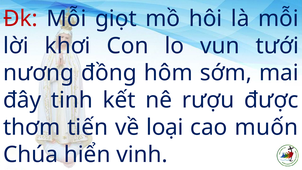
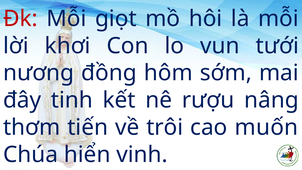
được: được -> nâng
loại: loại -> trôi
